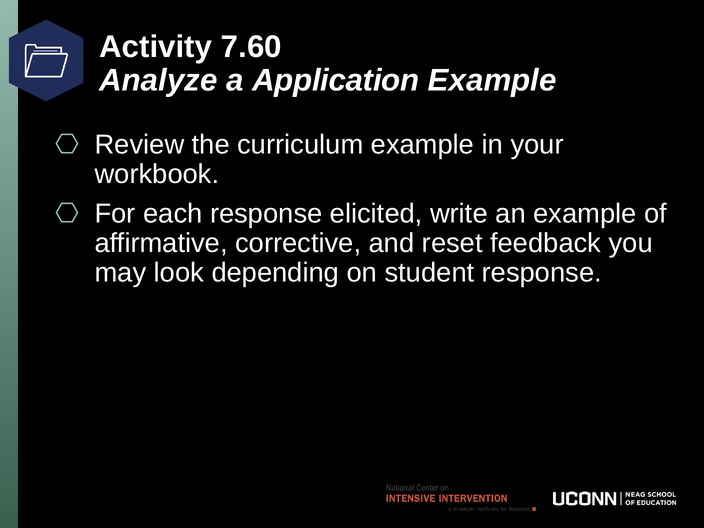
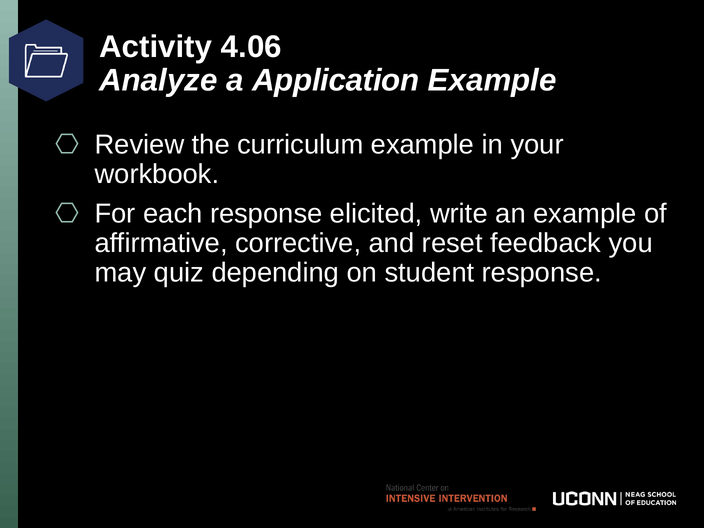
7.60: 7.60 -> 4.06
look: look -> quiz
